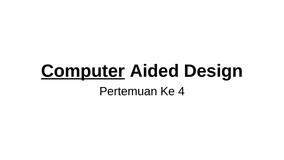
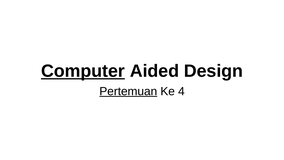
Pertemuan underline: none -> present
